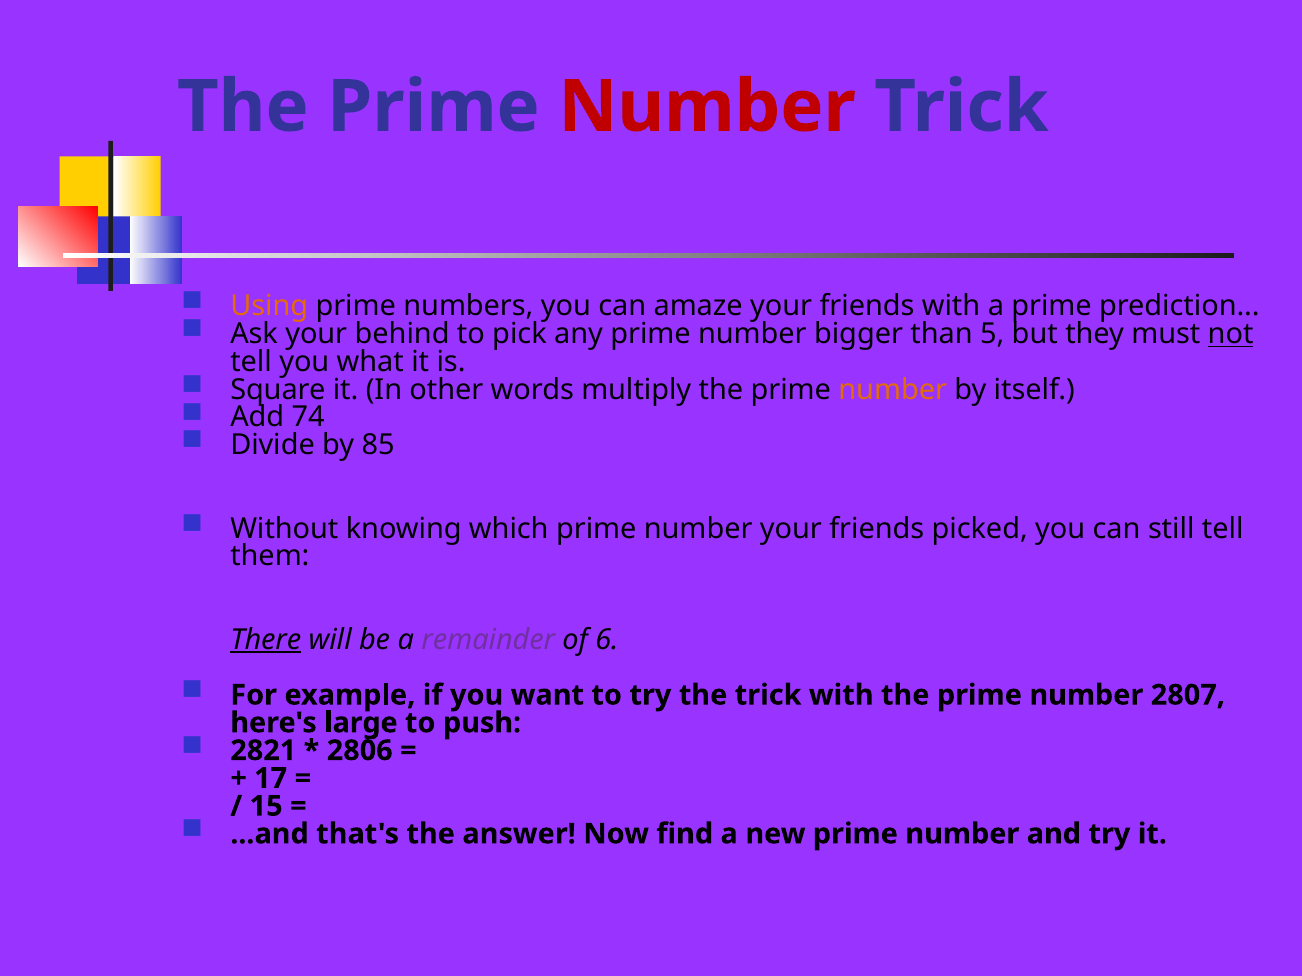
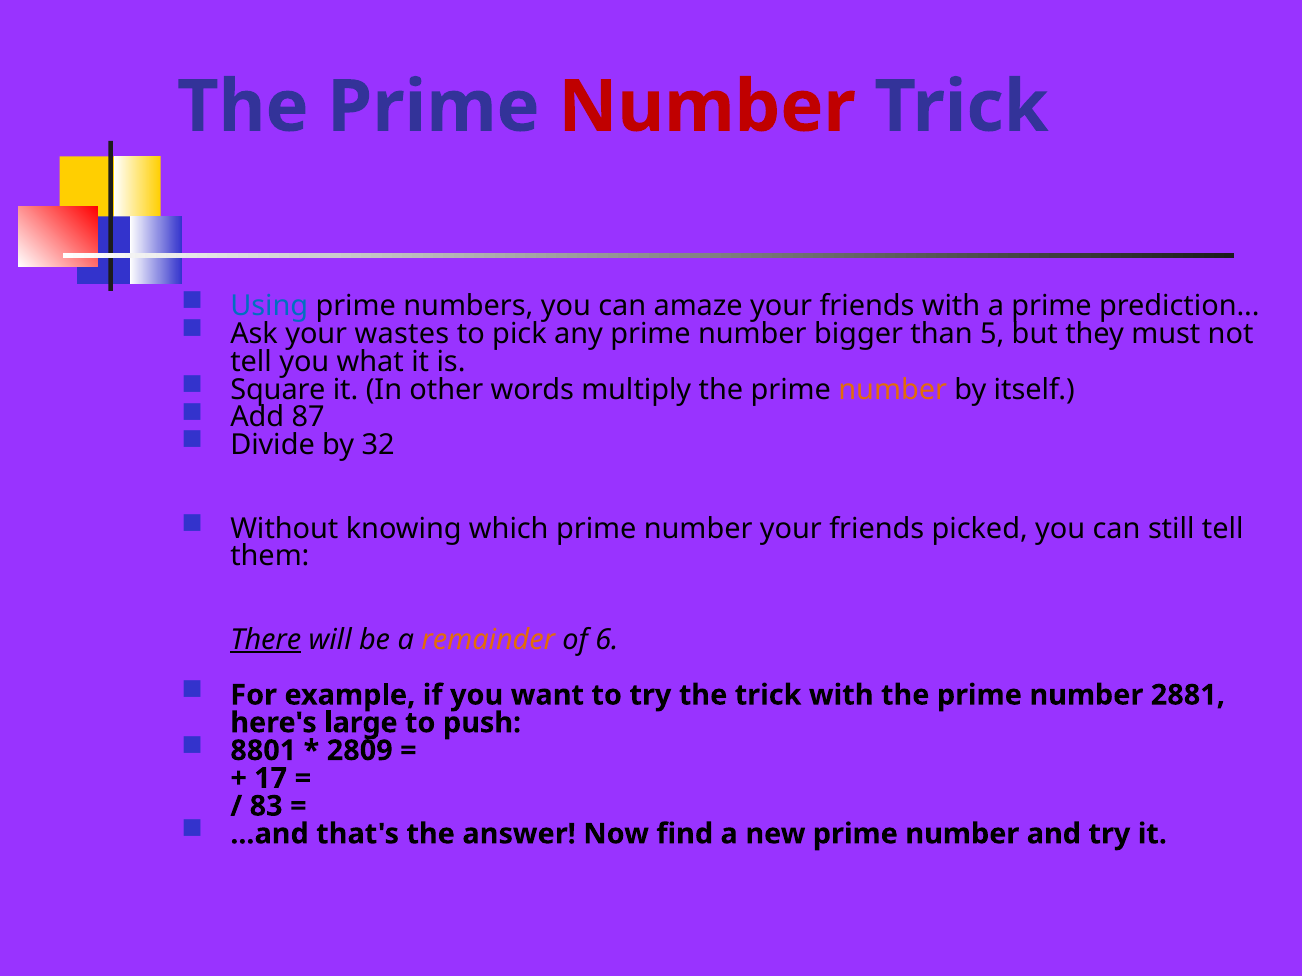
Using colour: orange -> blue
behind: behind -> wastes
not underline: present -> none
74: 74 -> 87
85: 85 -> 32
remainder colour: purple -> orange
2807: 2807 -> 2881
2821: 2821 -> 8801
2806: 2806 -> 2809
15: 15 -> 83
